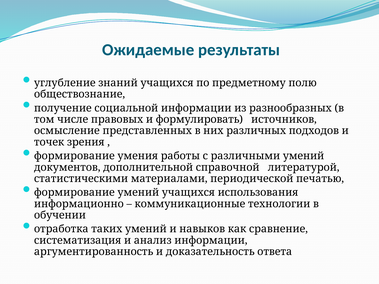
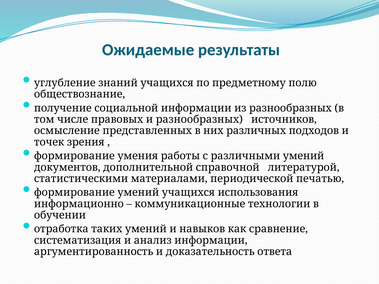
и формулировать: формулировать -> разнообразных
